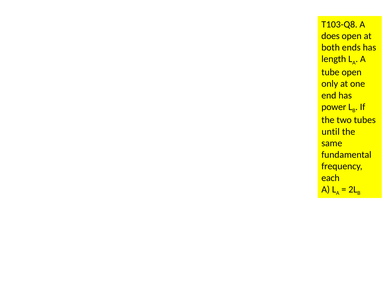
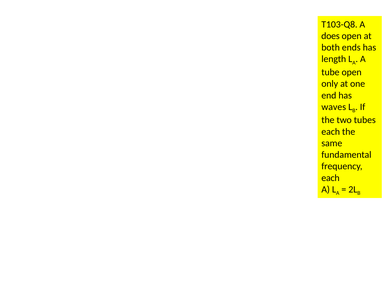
power: power -> waves
until at (331, 131): until -> each
